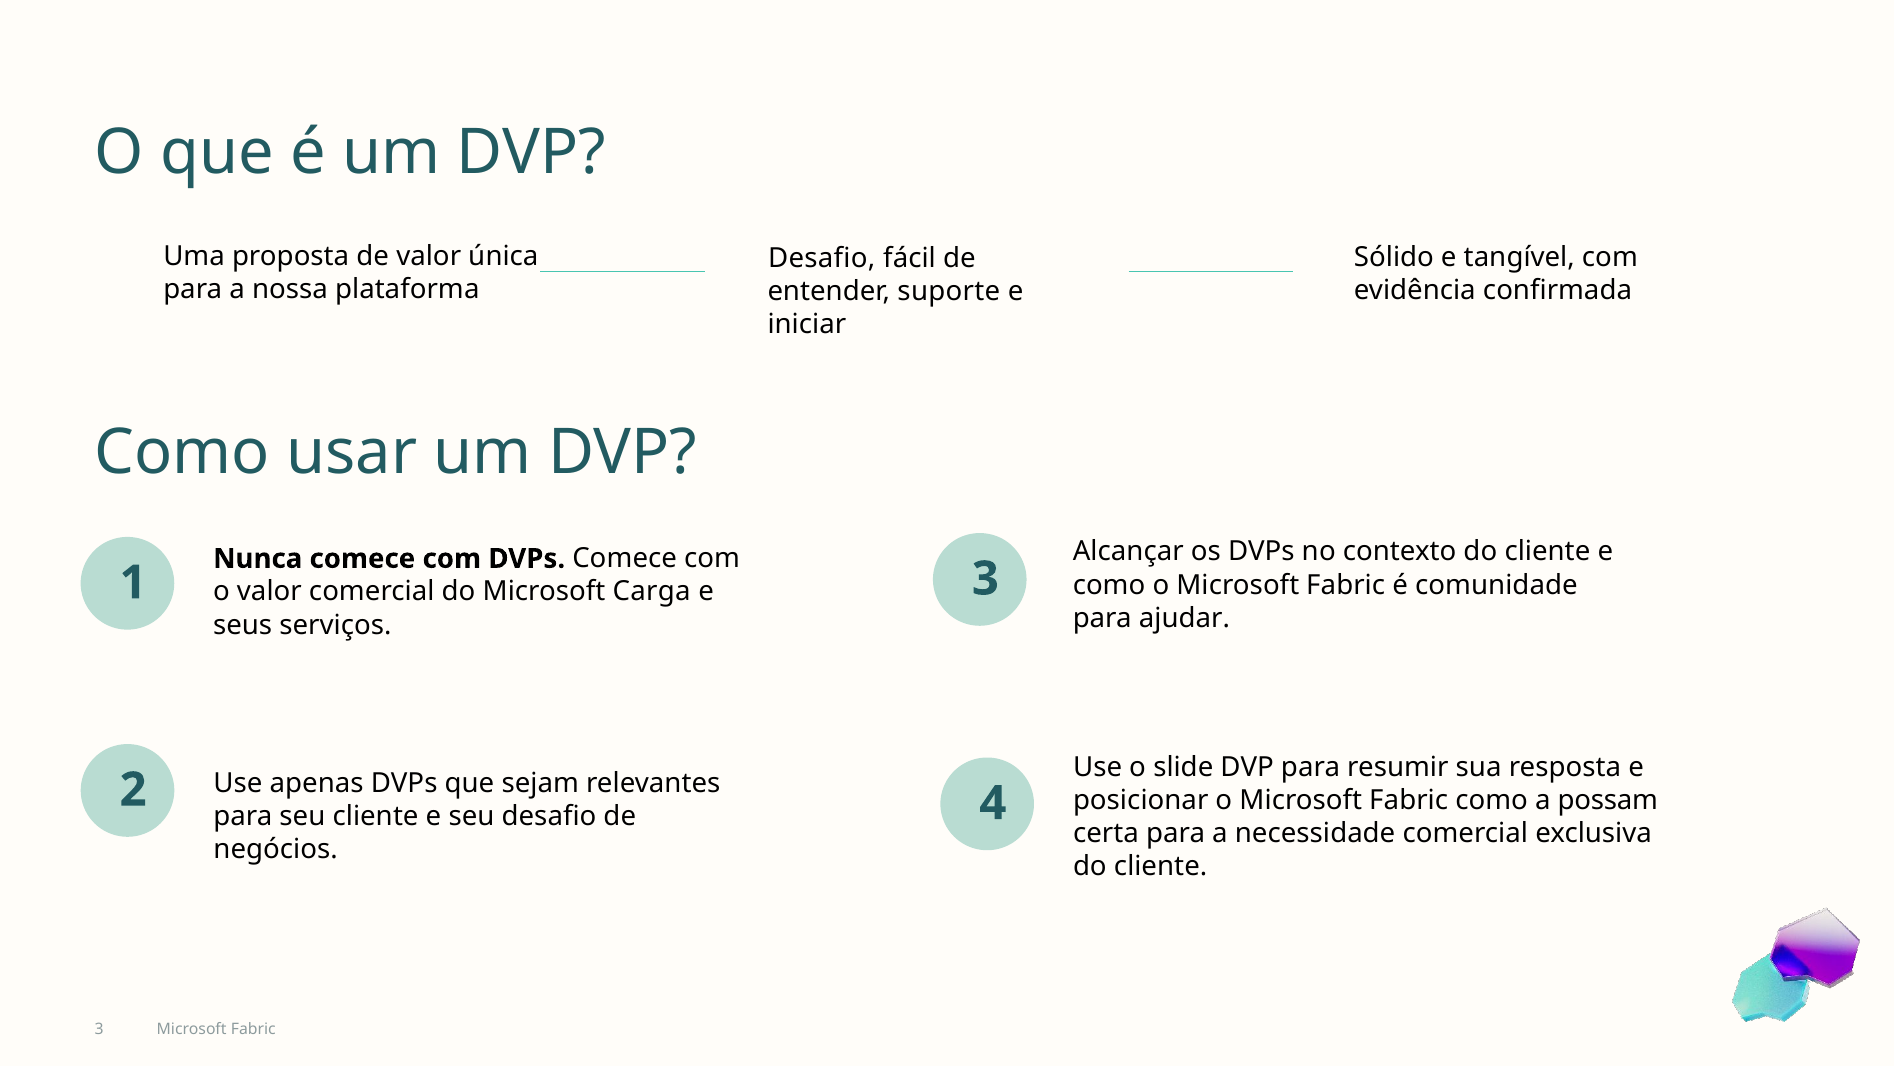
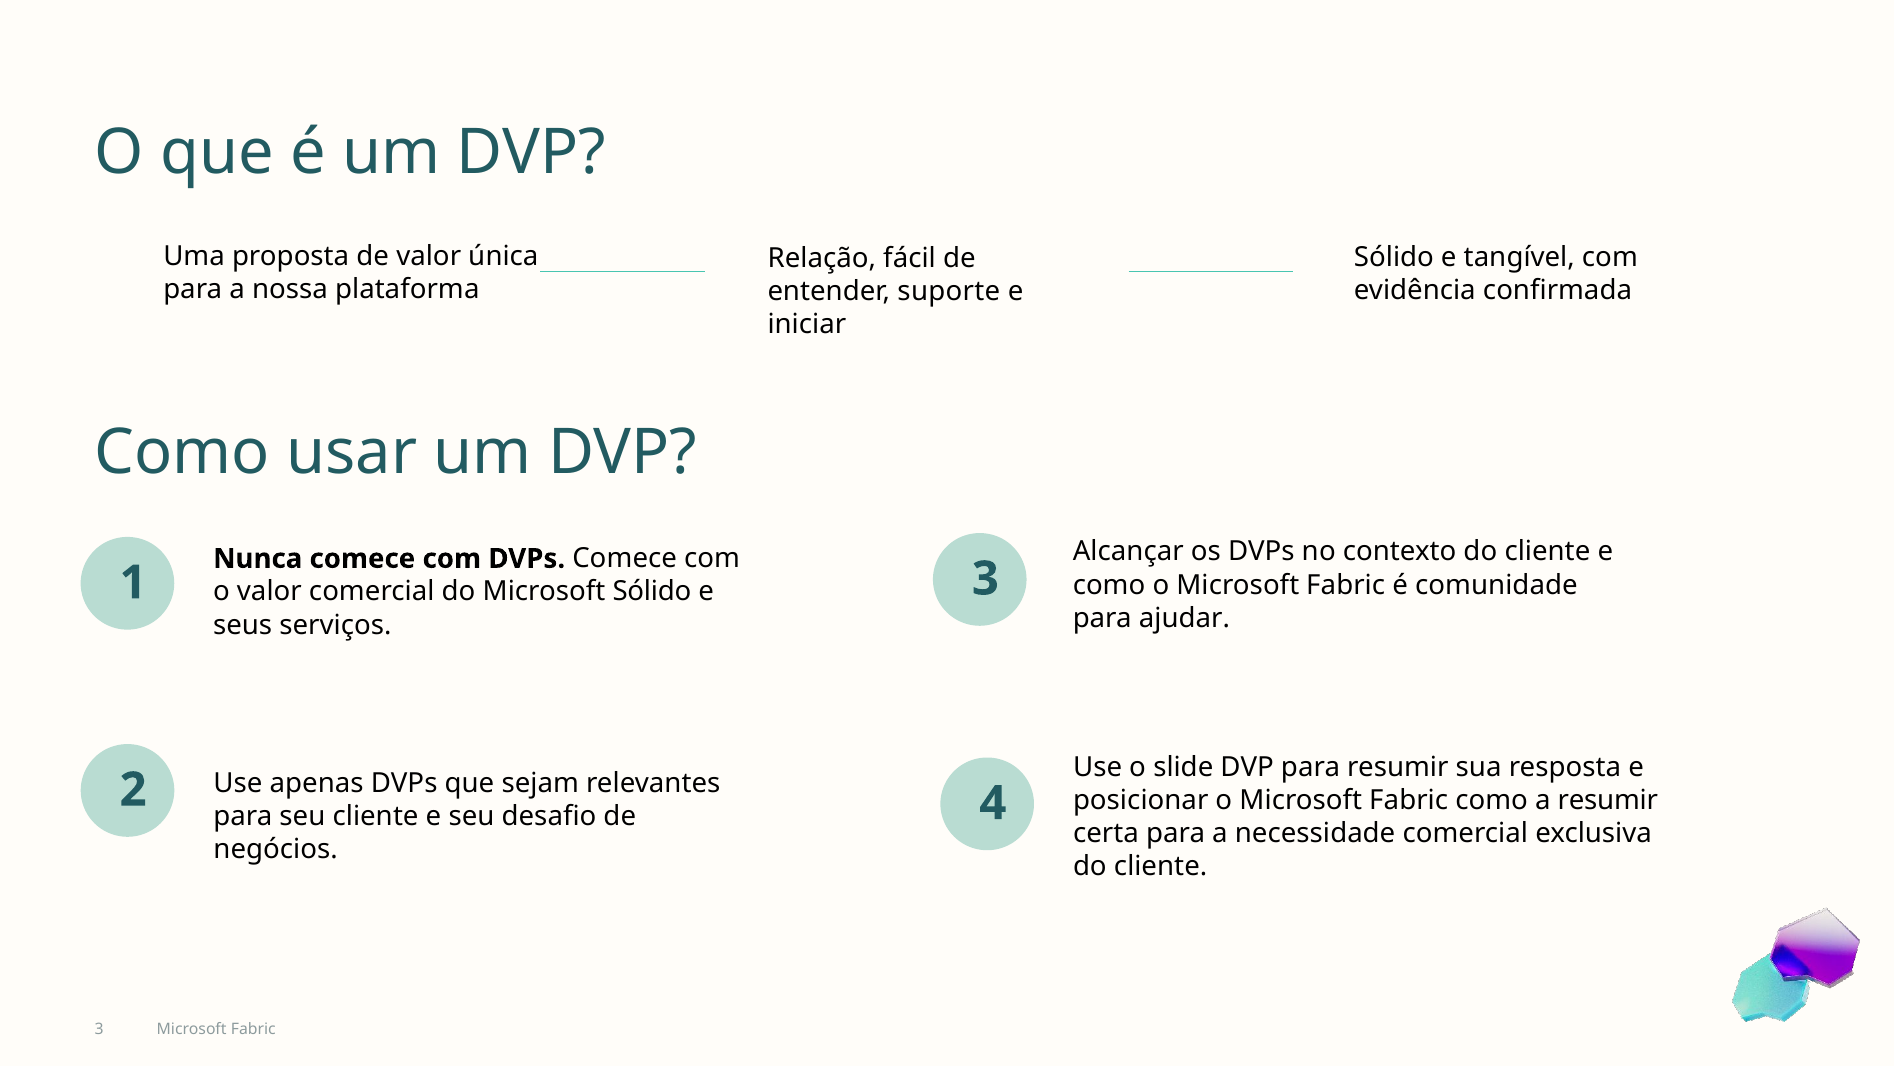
Desafio at (822, 258): Desafio -> Relação
Microsoft Carga: Carga -> Sólido
a possam: possam -> resumir
